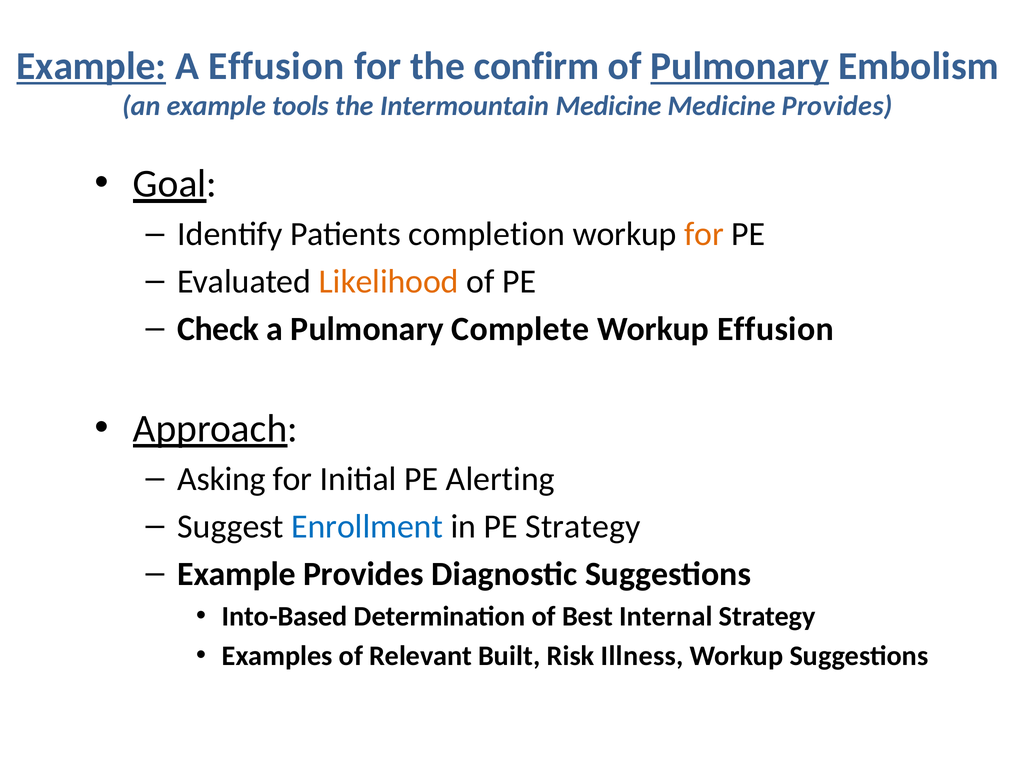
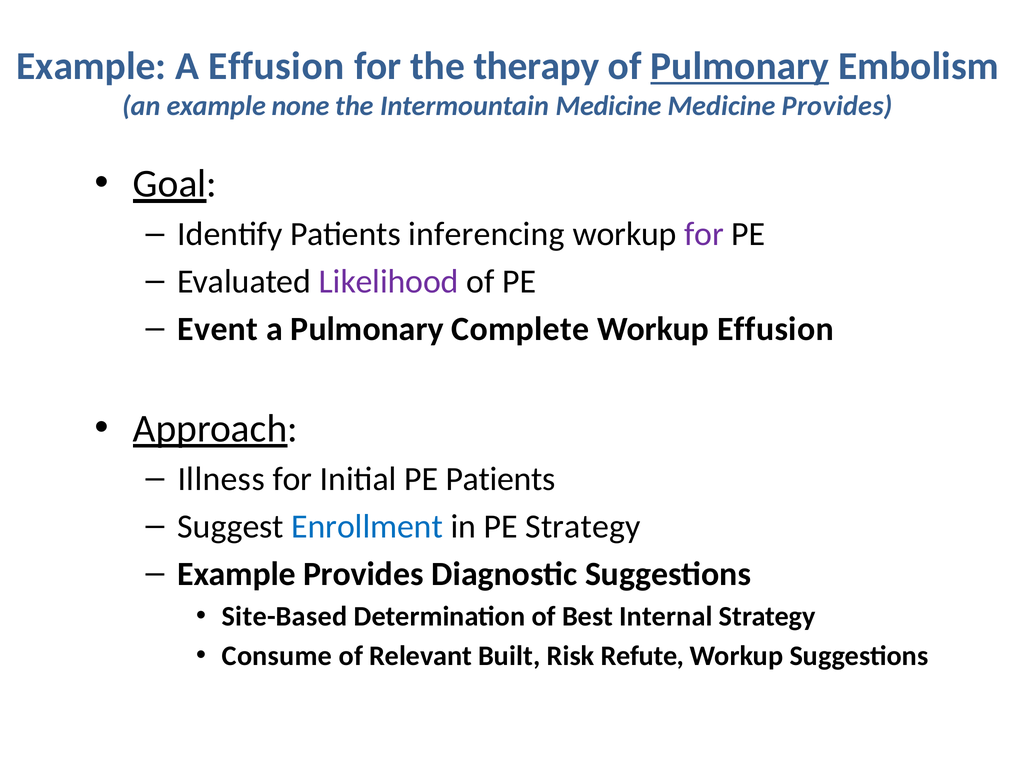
Example at (91, 66) underline: present -> none
confirm: confirm -> therapy
tools: tools -> none
completion: completion -> inferencing
for at (704, 234) colour: orange -> purple
Likelihood colour: orange -> purple
Check: Check -> Event
Asking: Asking -> Illness
PE Alerting: Alerting -> Patients
Into-Based: Into-Based -> Site-Based
Examples: Examples -> Consume
Illness: Illness -> Refute
